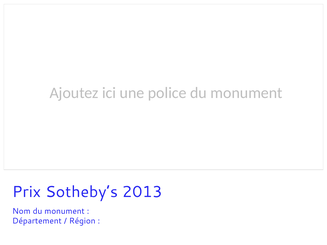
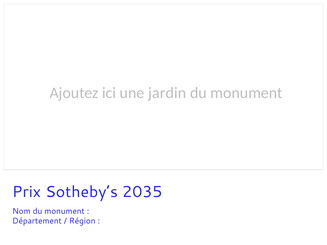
police: police -> jardin
2013: 2013 -> 2035
